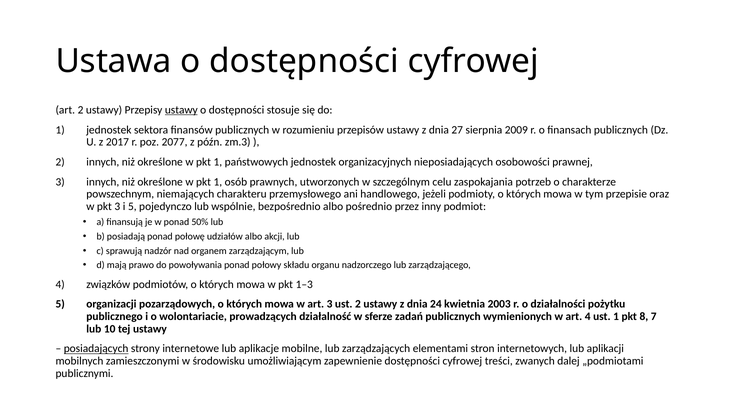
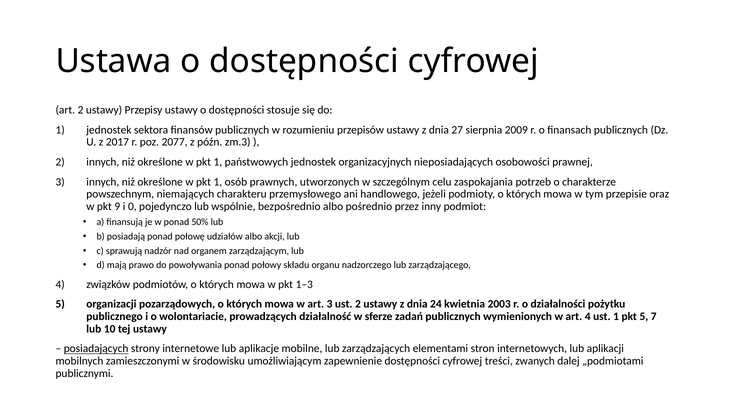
ustawy at (181, 110) underline: present -> none
pkt 3: 3 -> 9
i 5: 5 -> 0
pkt 8: 8 -> 5
